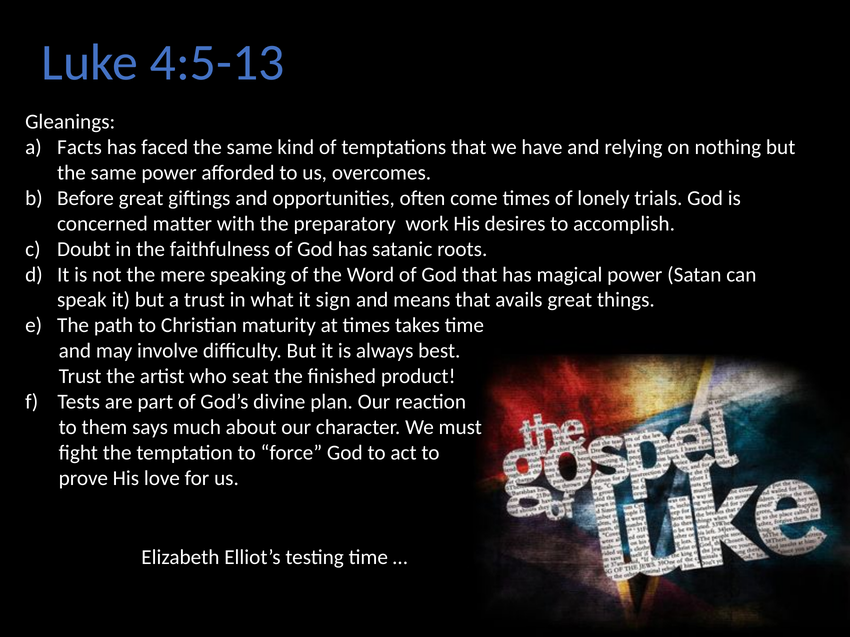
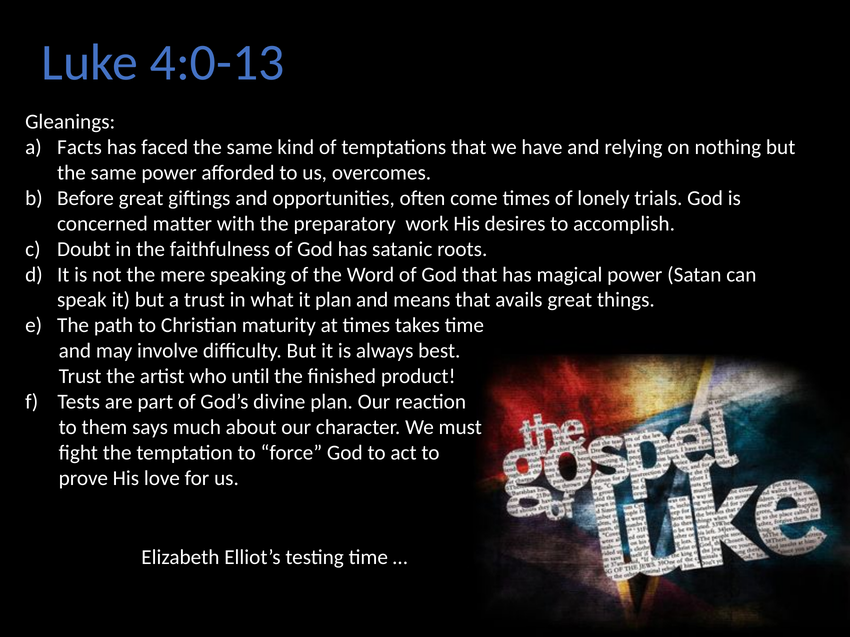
4:5-13: 4:5-13 -> 4:0-13
it sign: sign -> plan
seat: seat -> until
